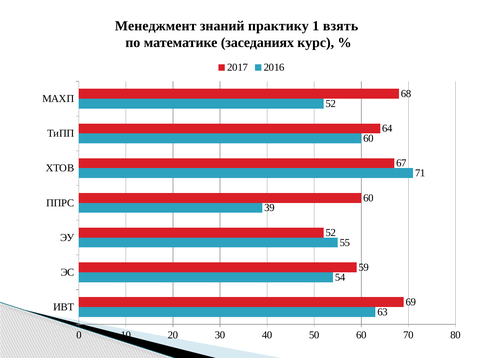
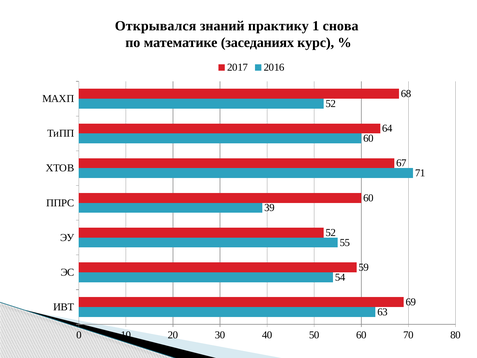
Менеджмент: Менеджмент -> Открывался
взять: взять -> снова
